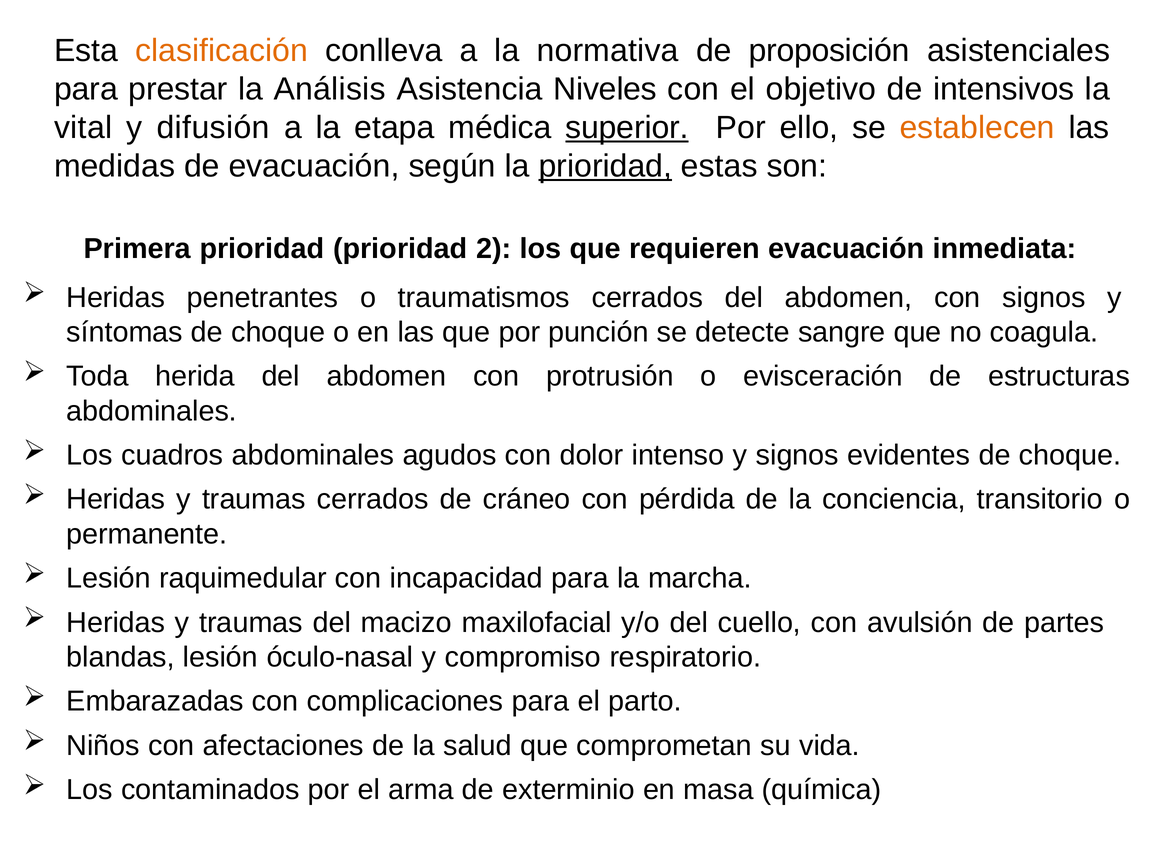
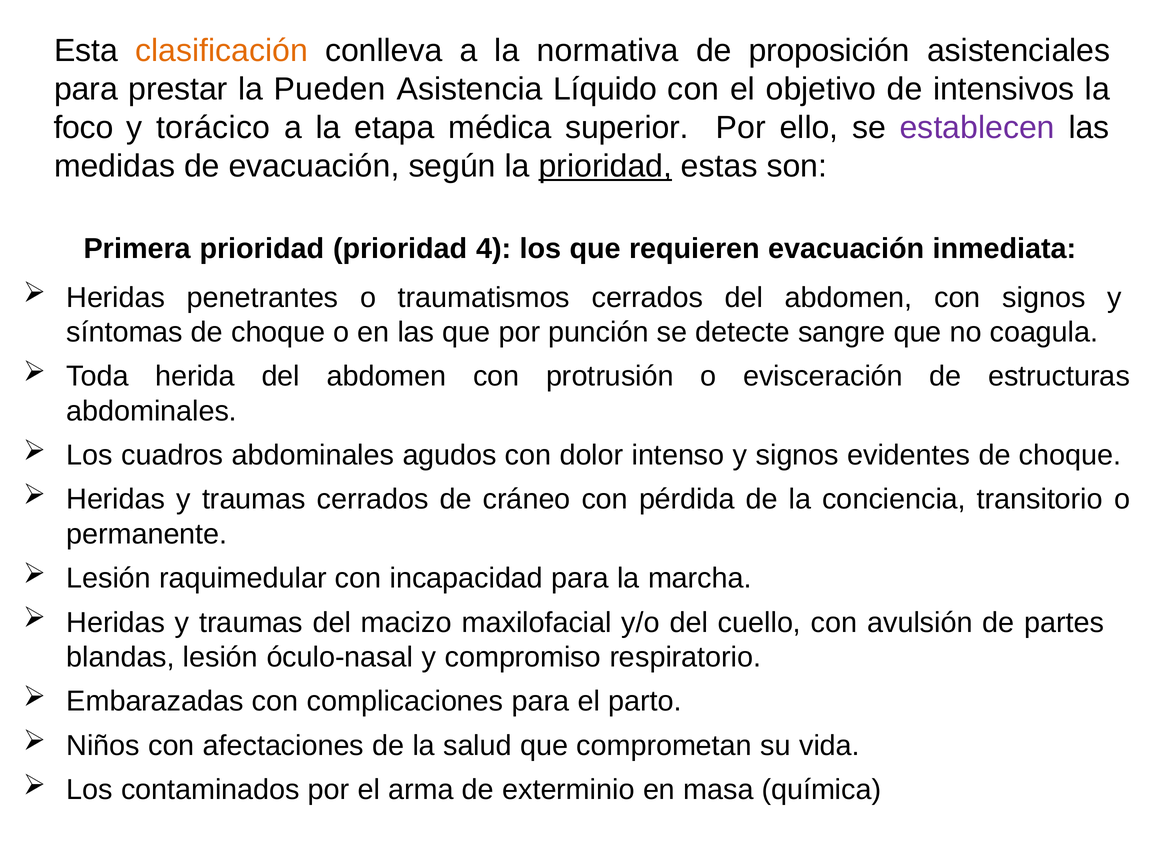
Análisis: Análisis -> Pueden
Niveles: Niveles -> Líquido
vital: vital -> foco
difusión: difusión -> torácico
superior underline: present -> none
establecen colour: orange -> purple
2: 2 -> 4
